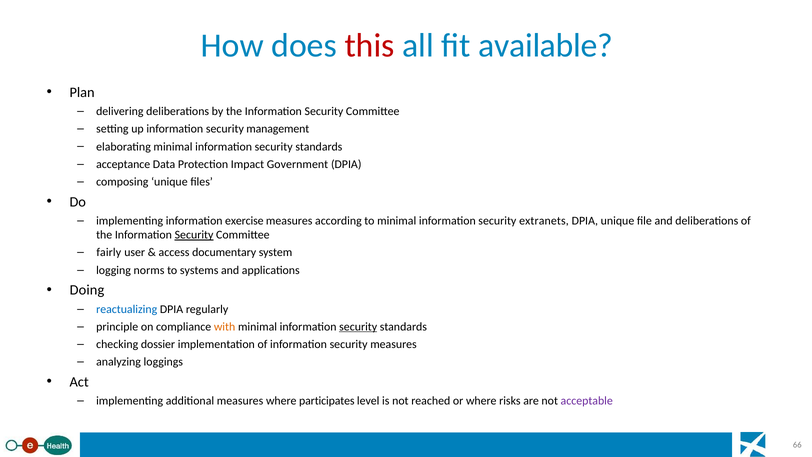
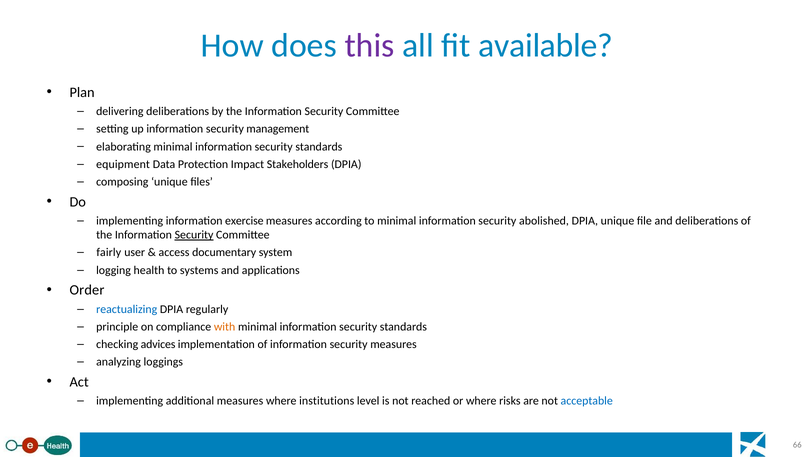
this colour: red -> purple
acceptance: acceptance -> equipment
Government: Government -> Stakeholders
extranets: extranets -> abolished
norms: norms -> health
Doing: Doing -> Order
security at (358, 327) underline: present -> none
dossier: dossier -> advices
participates: participates -> institutions
acceptable colour: purple -> blue
